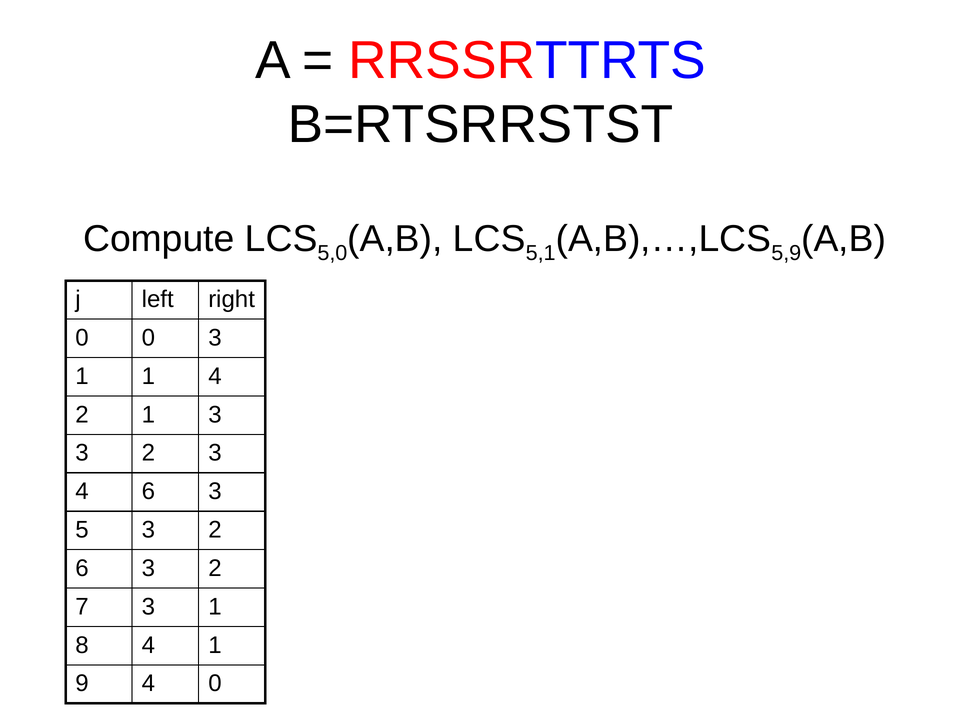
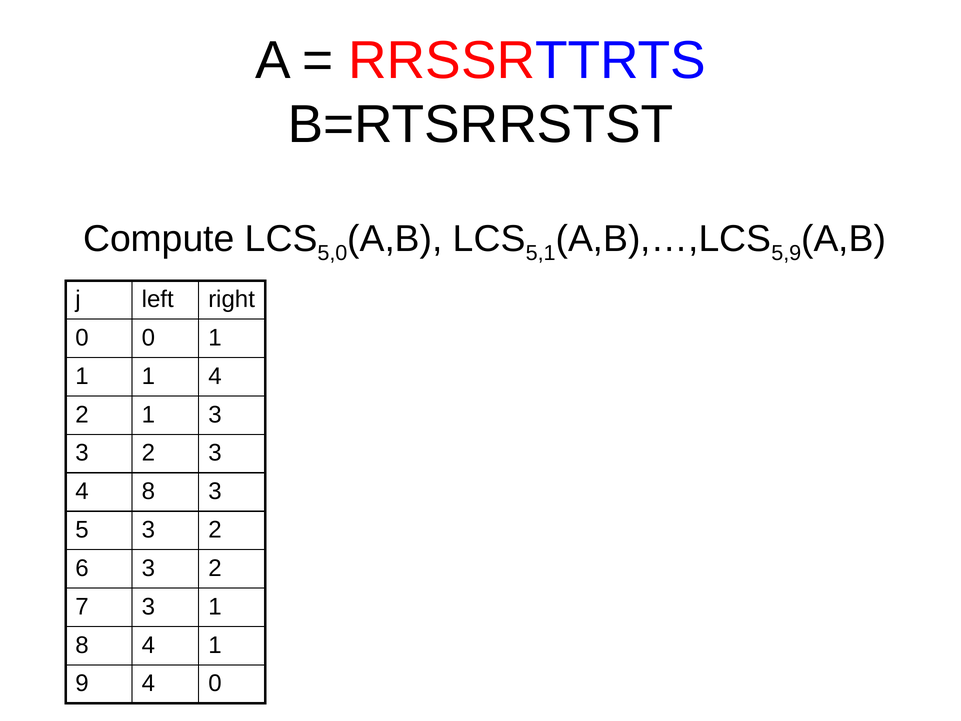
0 3: 3 -> 1
4 6: 6 -> 8
